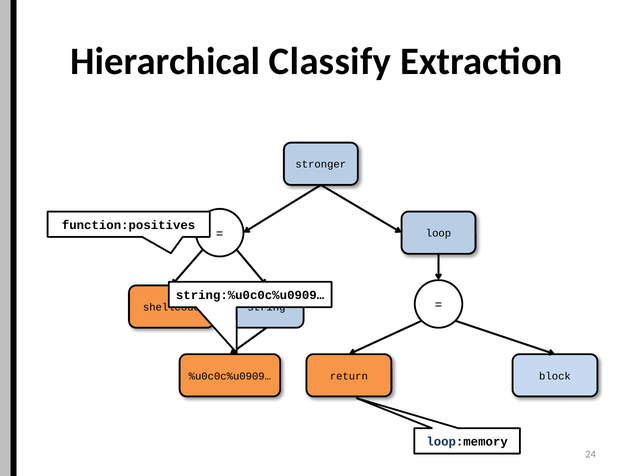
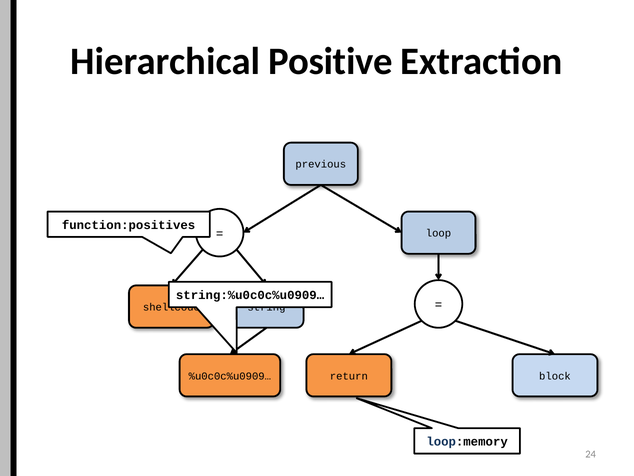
Classify: Classify -> Positive
stronger: stronger -> previous
